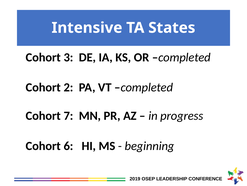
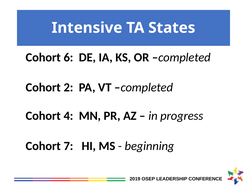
3: 3 -> 6
7: 7 -> 4
6: 6 -> 7
